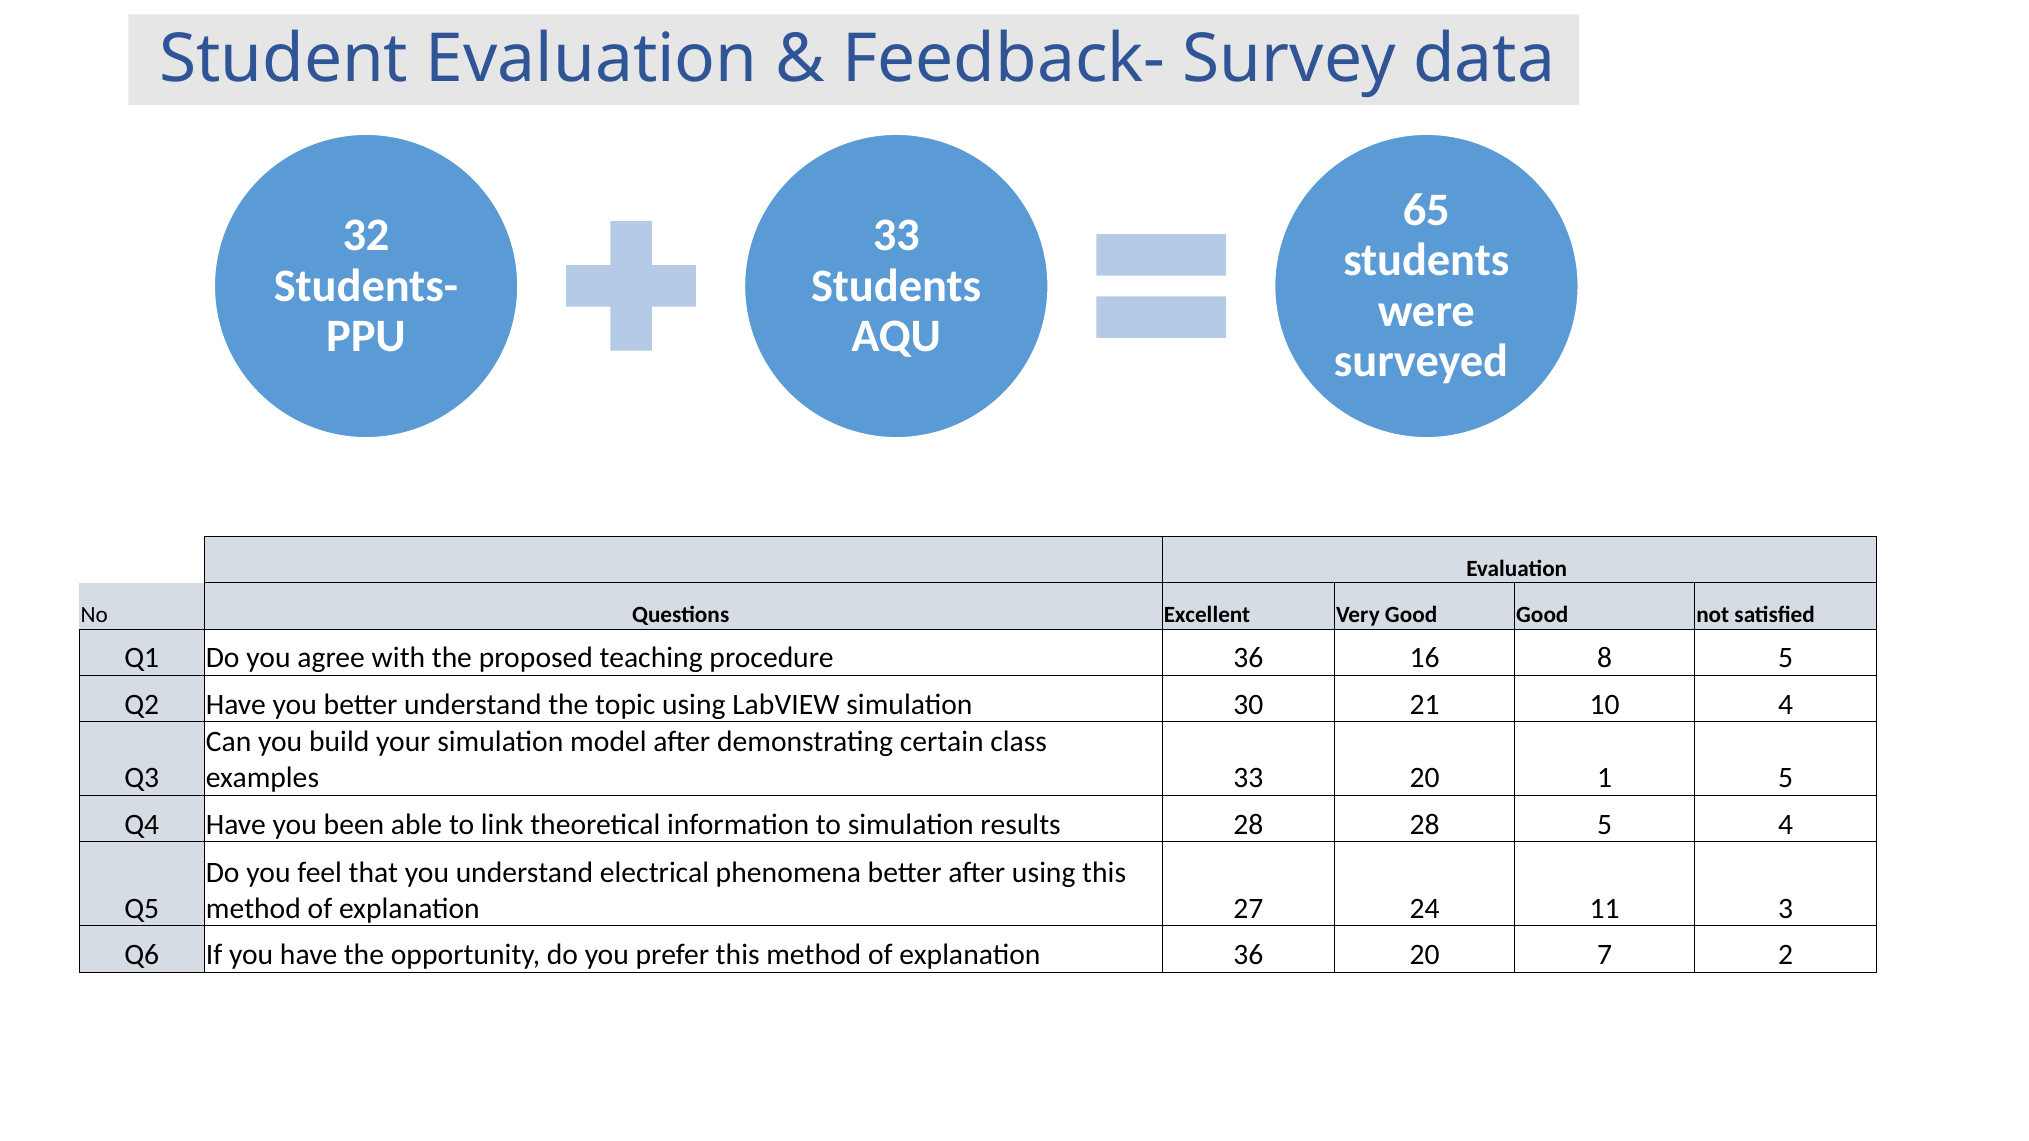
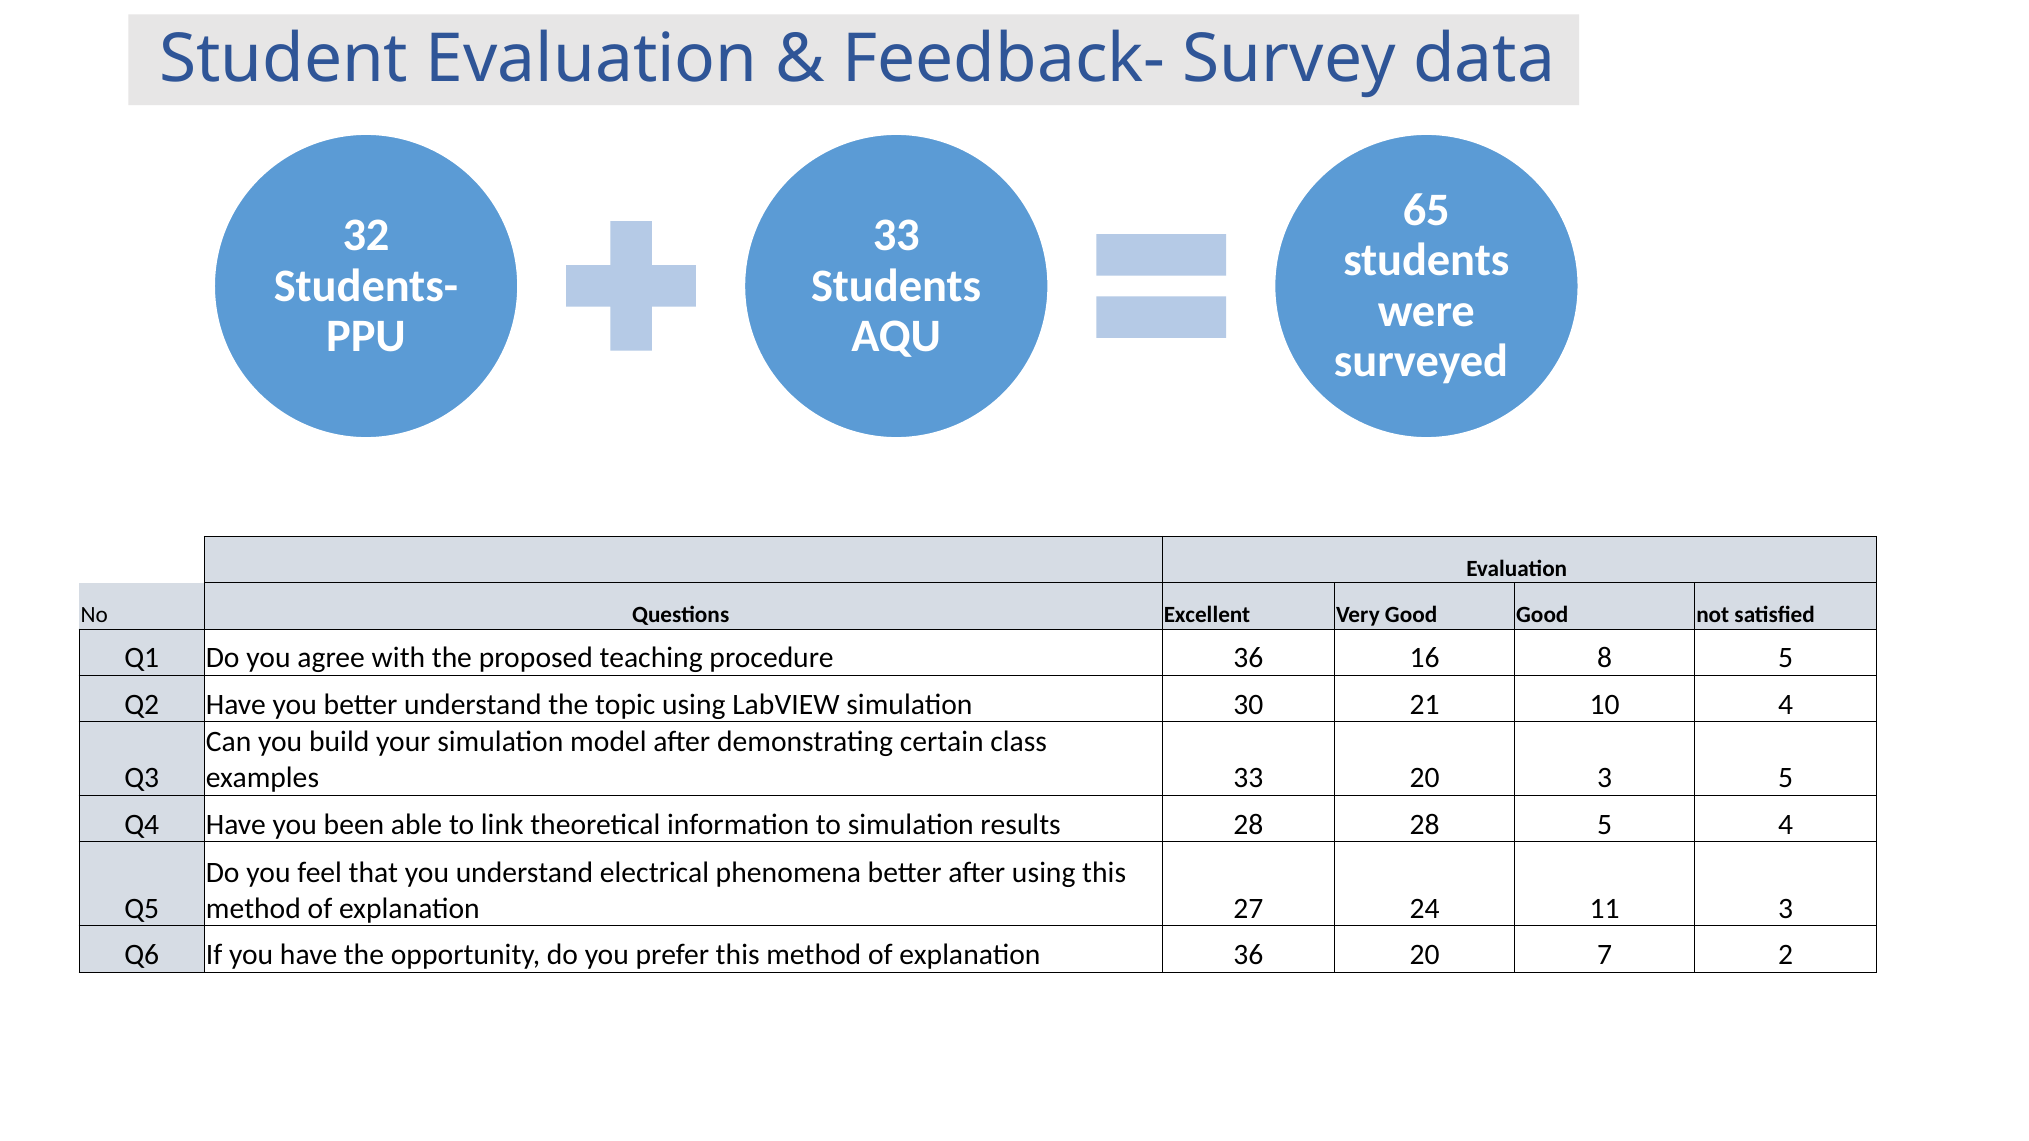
20 1: 1 -> 3
